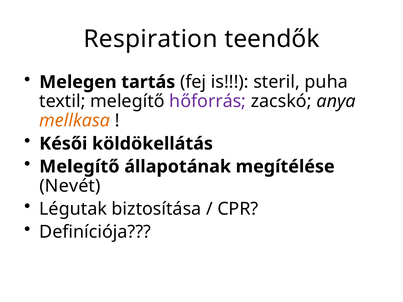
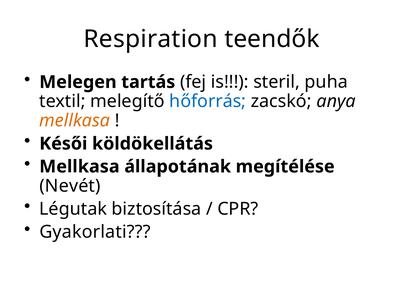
hőforrás colour: purple -> blue
Melegítő at (79, 167): Melegítő -> Mellkasa
Definíciója: Definíciója -> Gyakorlati
